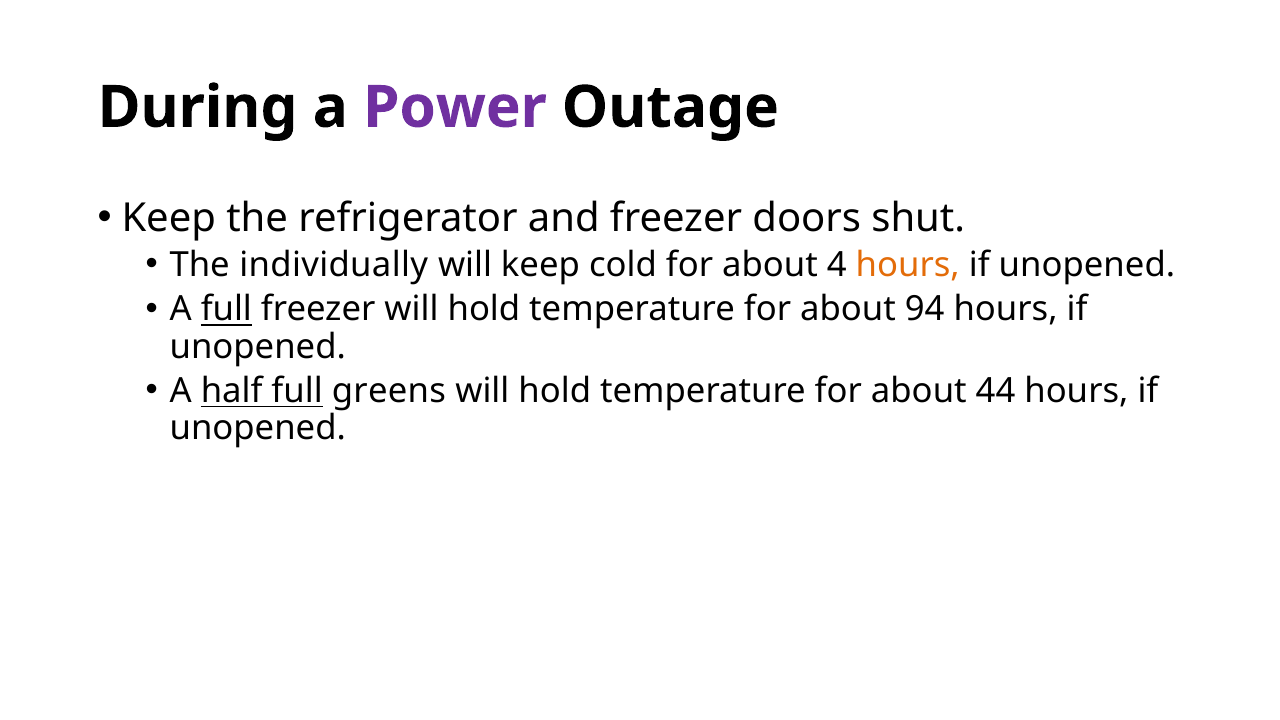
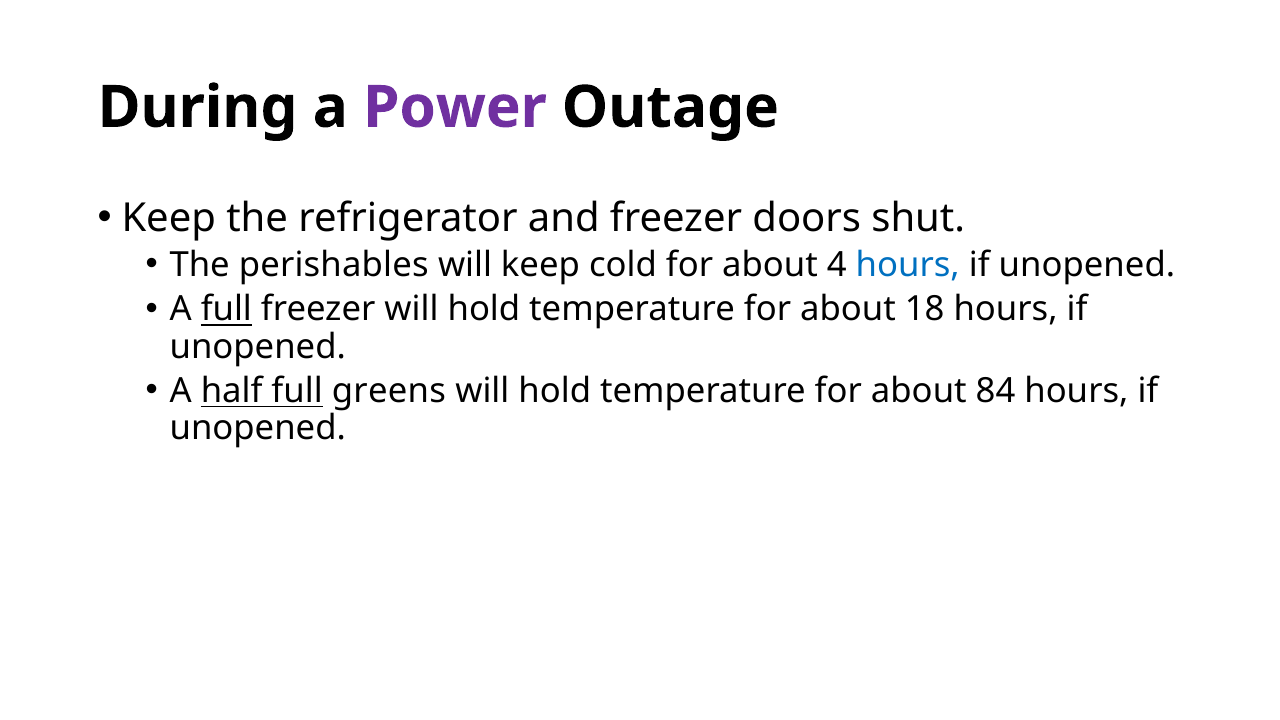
individually: individually -> perishables
hours at (908, 265) colour: orange -> blue
94: 94 -> 18
44: 44 -> 84
